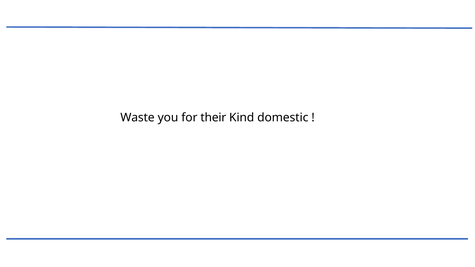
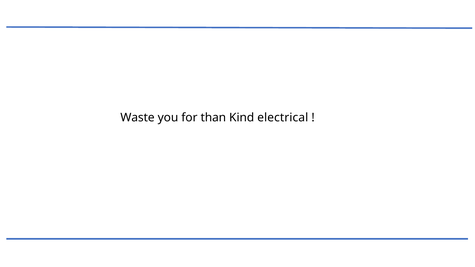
their: their -> than
domestic: domestic -> electrical
